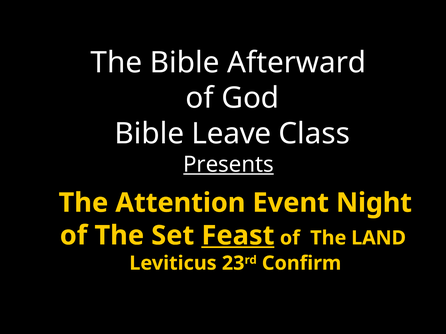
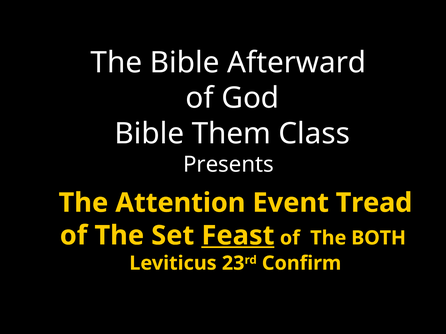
Leave: Leave -> Them
Presents underline: present -> none
Night: Night -> Tread
LAND: LAND -> BOTH
